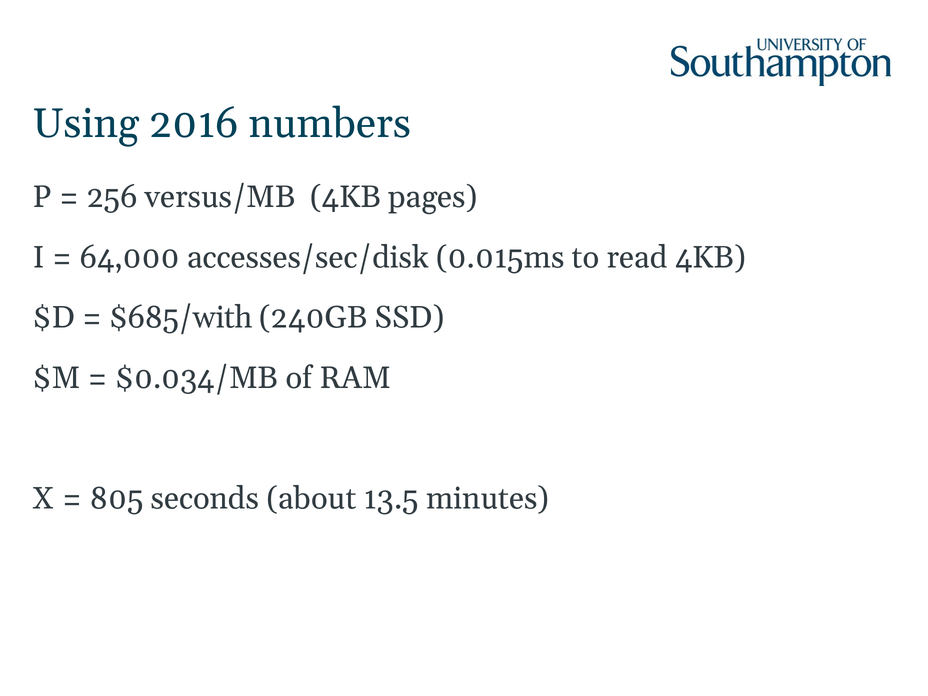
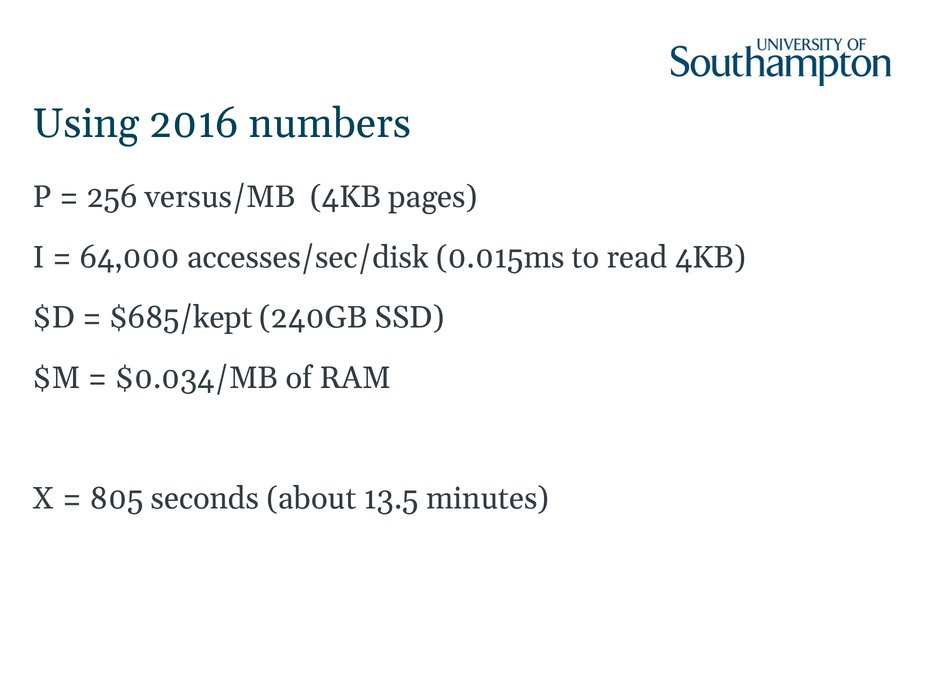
$685/with: $685/with -> $685/kept
